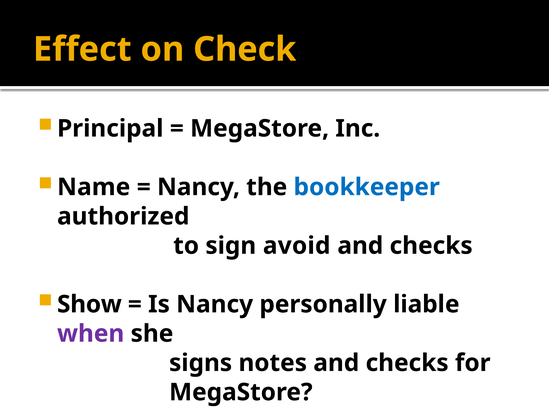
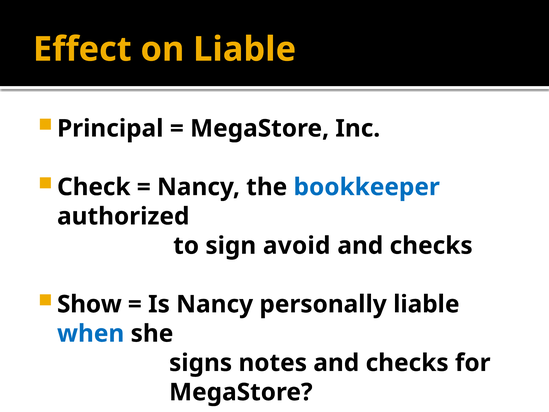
on Check: Check -> Liable
Name: Name -> Check
when colour: purple -> blue
